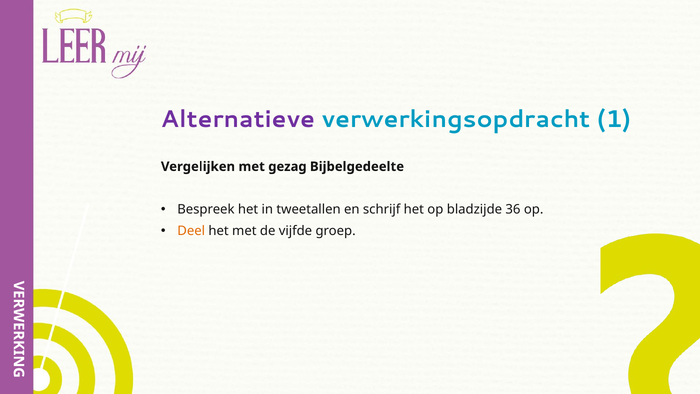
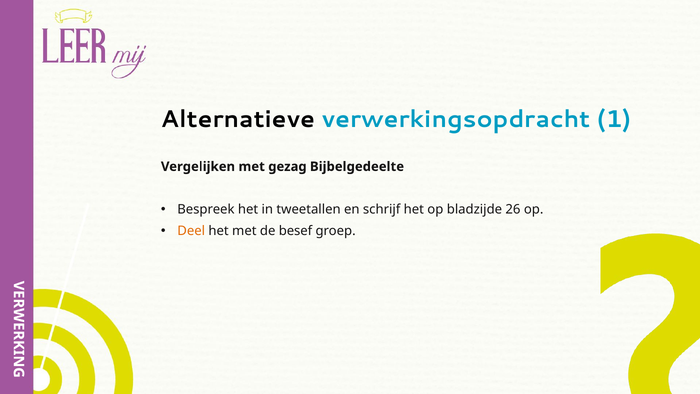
Alternatieve colour: purple -> black
36: 36 -> 26
vijfde: vijfde -> besef
